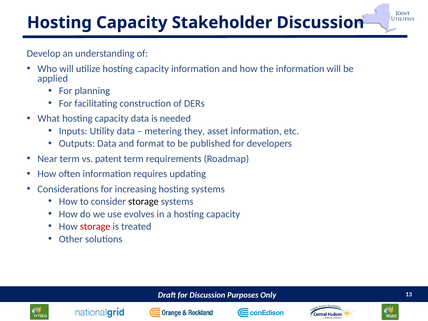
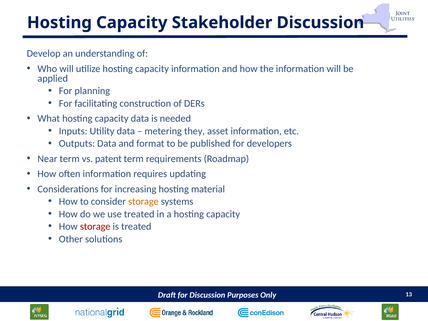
hosting systems: systems -> material
storage at (143, 202) colour: black -> orange
use evolves: evolves -> treated
